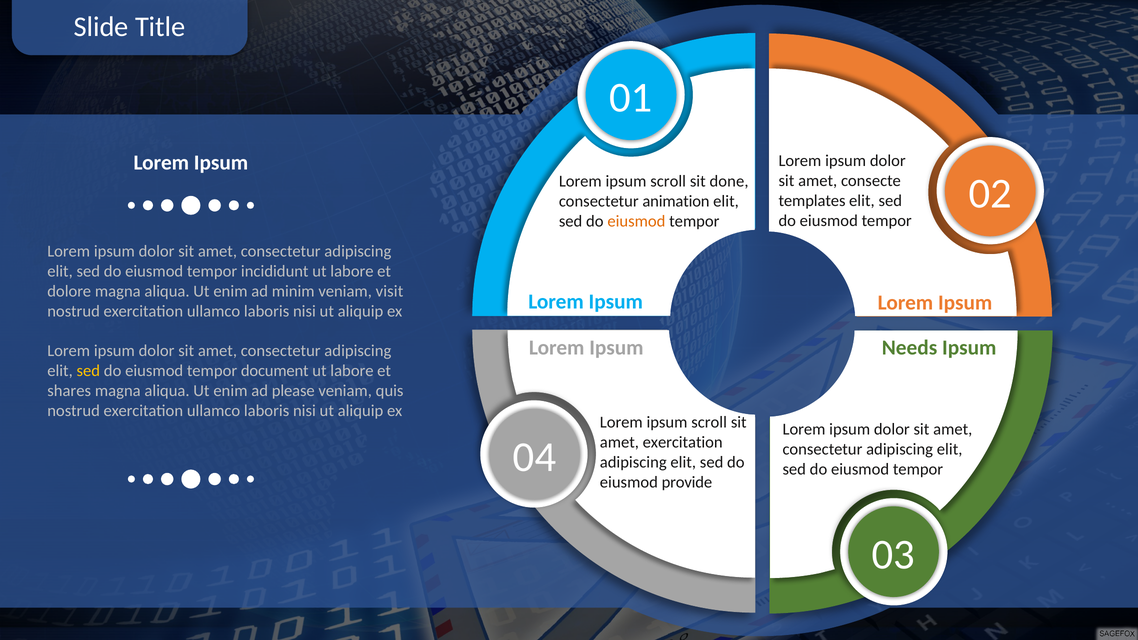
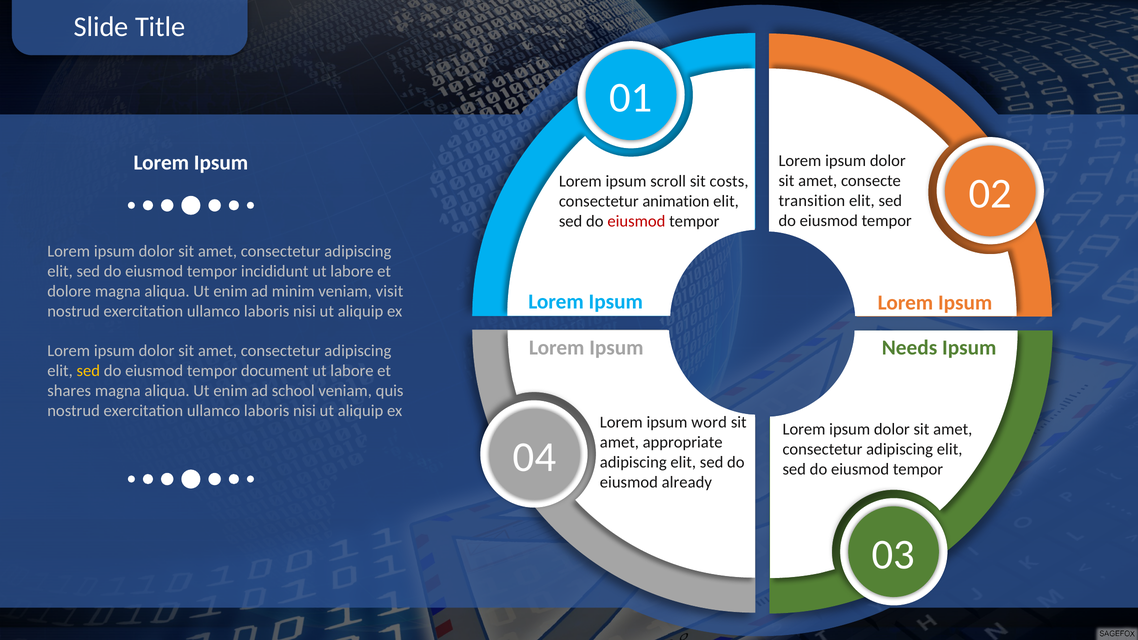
done: done -> costs
templates: templates -> transition
eiusmod at (636, 221) colour: orange -> red
please: please -> school
scroll at (709, 423): scroll -> word
amet exercitation: exercitation -> appropriate
provide: provide -> already
